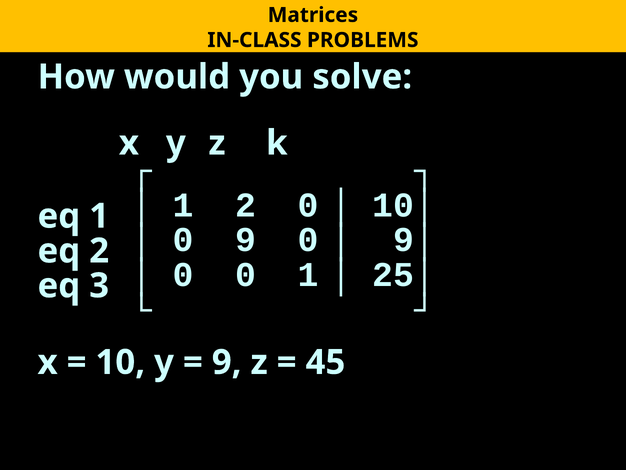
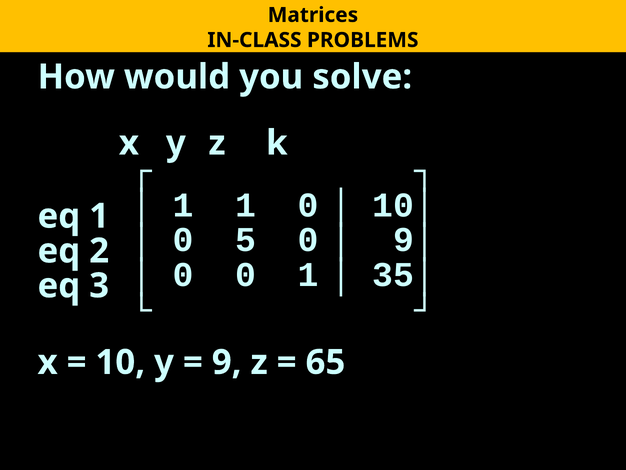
1 2: 2 -> 1
0 9: 9 -> 5
25│: 25│ -> 35│
45: 45 -> 65
